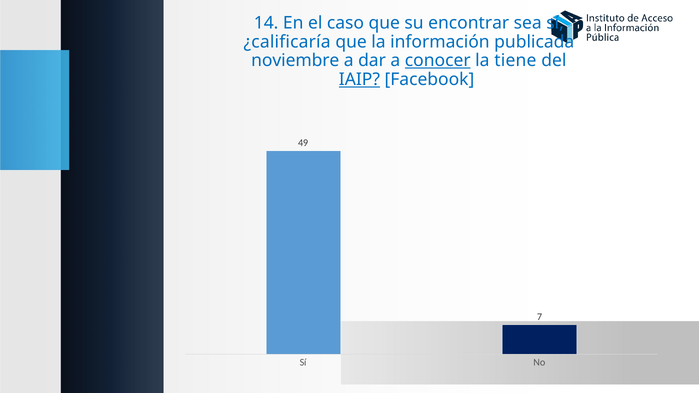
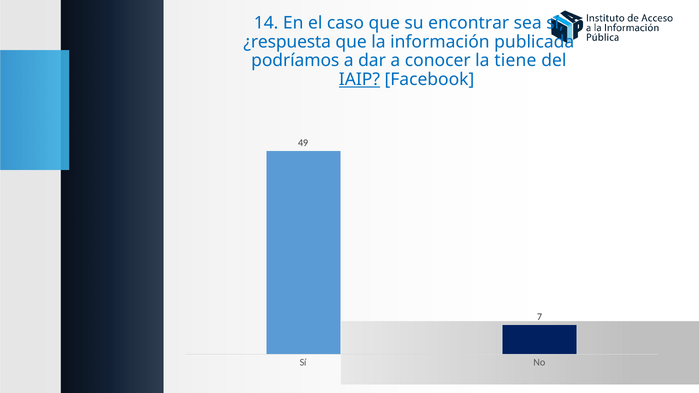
¿calificaría: ¿calificaría -> ¿respuesta
noviembre: noviembre -> podríamos
conocer underline: present -> none
